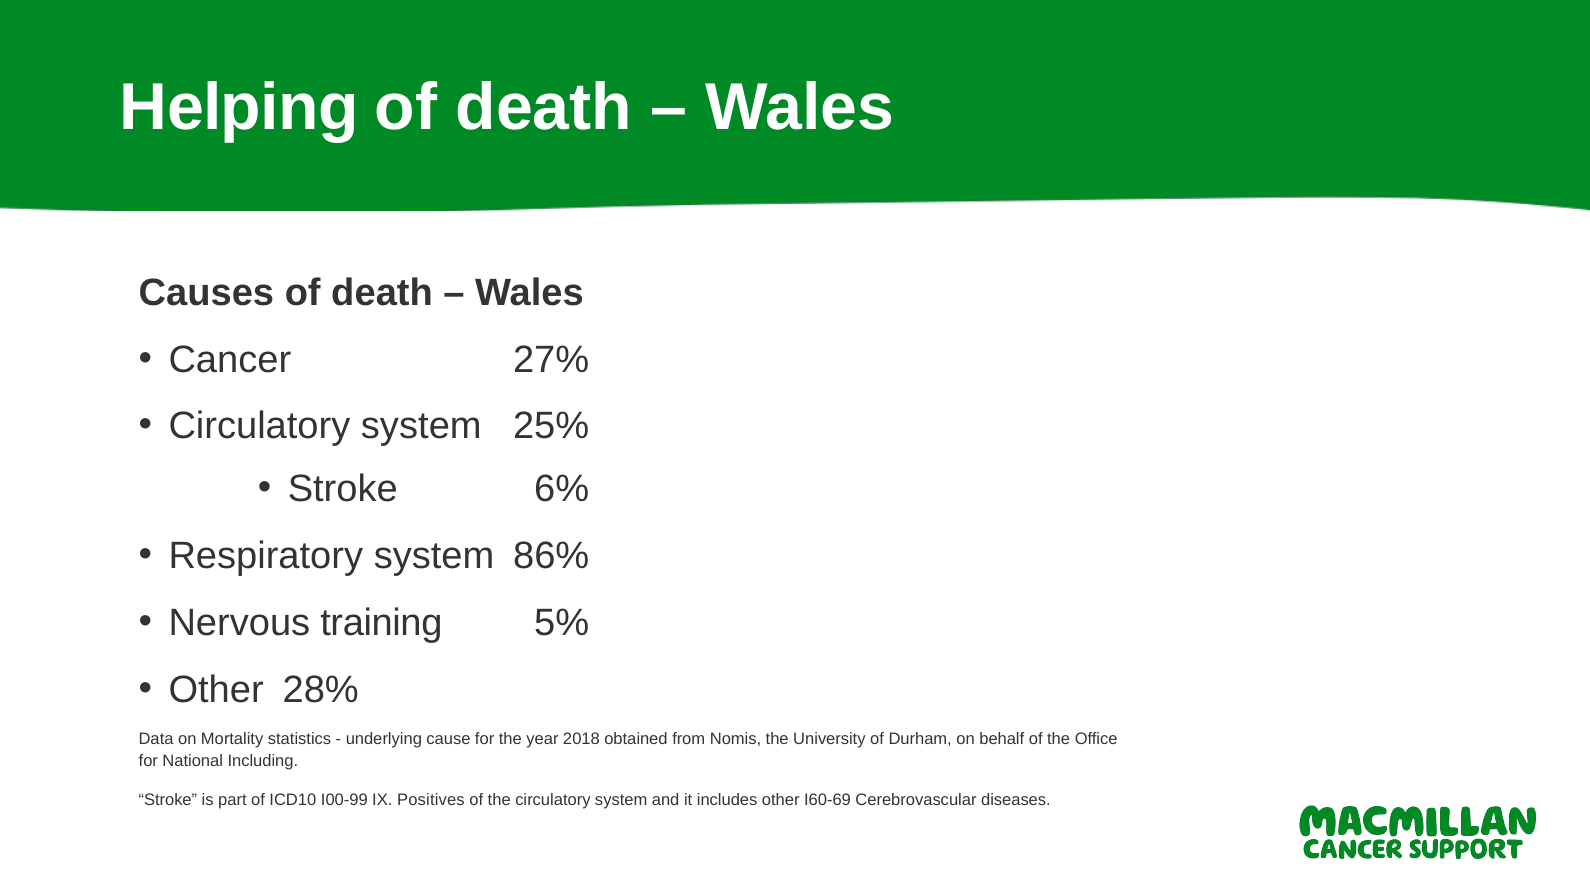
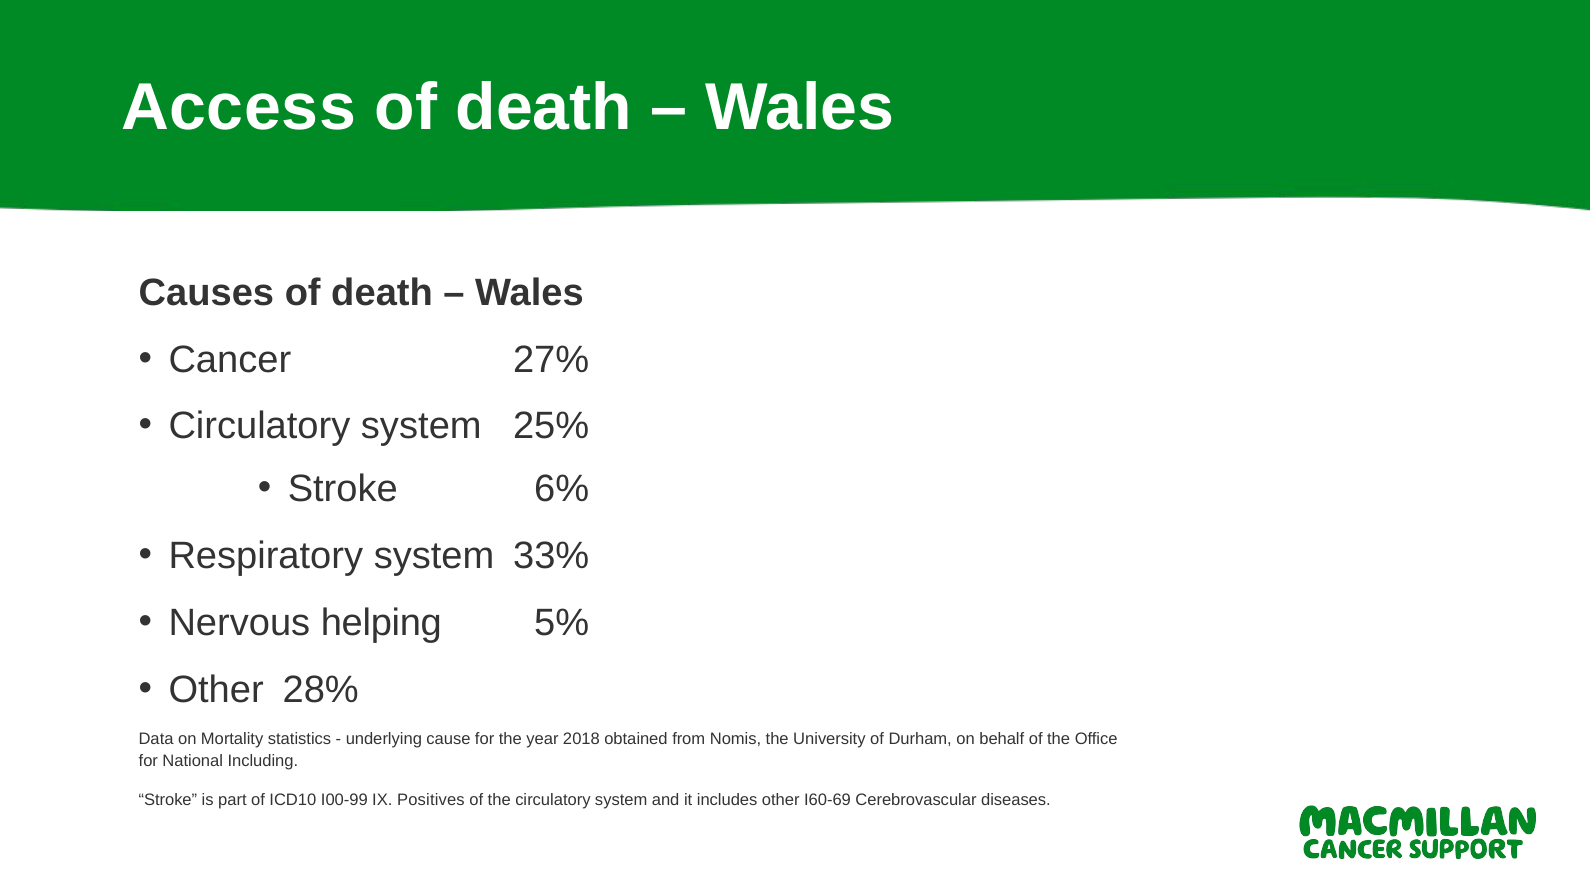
Helping: Helping -> Access
86%: 86% -> 33%
training: training -> helping
